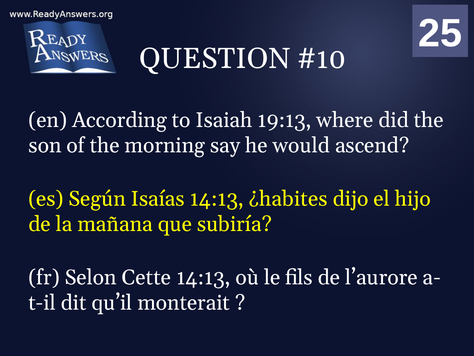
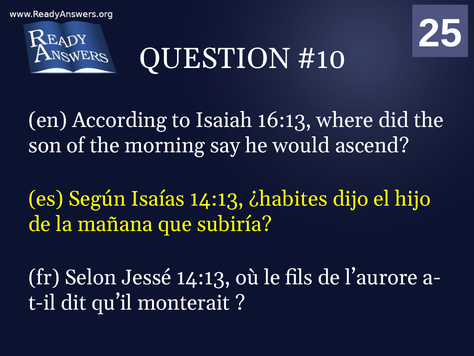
19:13: 19:13 -> 16:13
Cette: Cette -> Jessé
